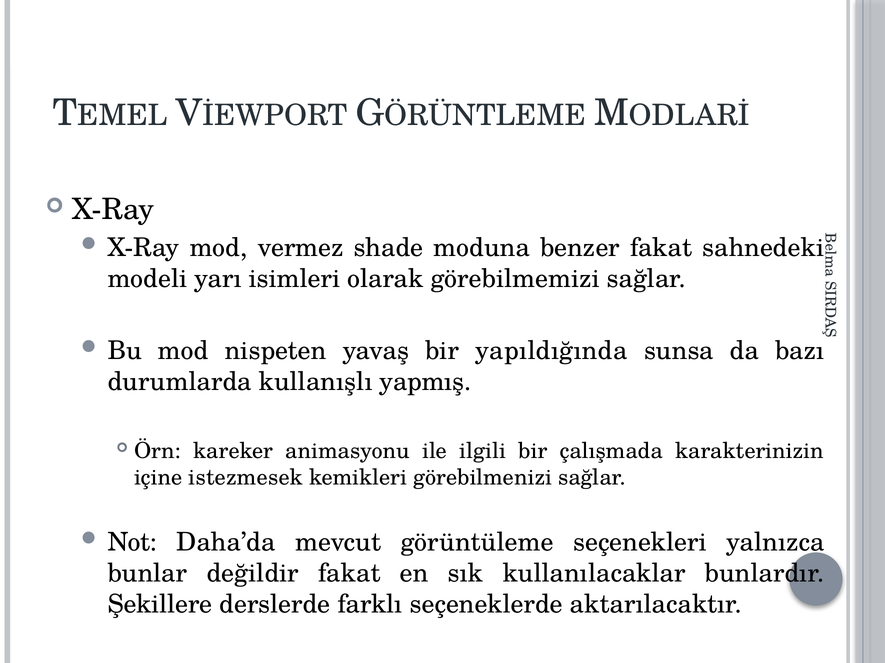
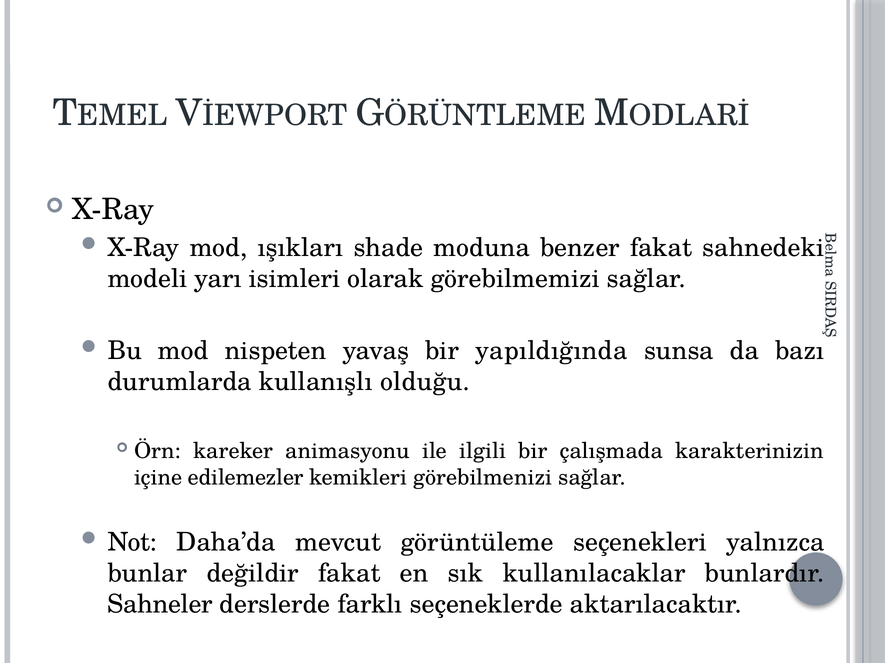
vermez: vermez -> ışıkları
yapmış: yapmış -> olduğu
istezmesek: istezmesek -> edilemezler
Şekillere: Şekillere -> Sahneler
